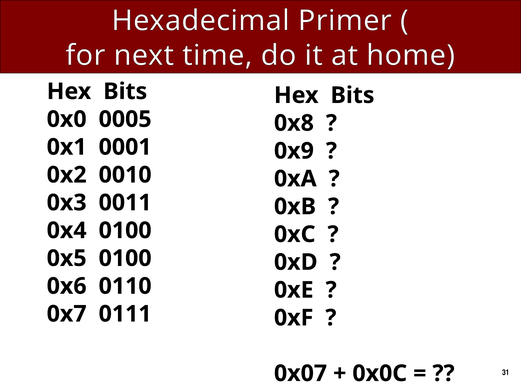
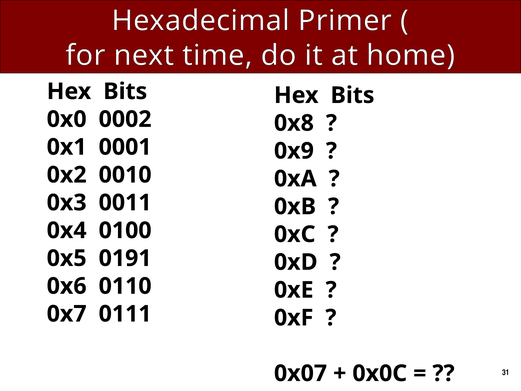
0005: 0005 -> 0002
0x5 0100: 0100 -> 0191
